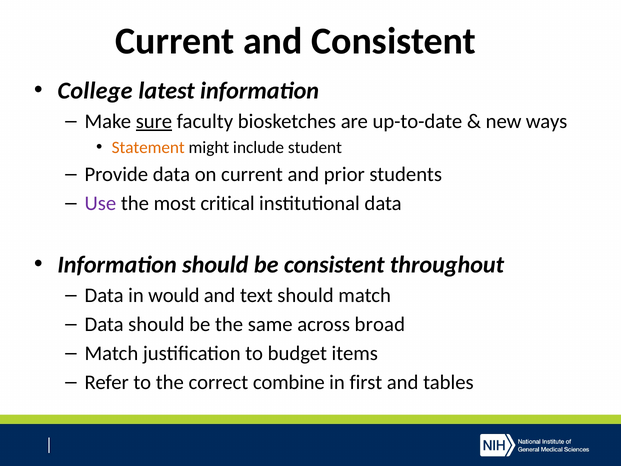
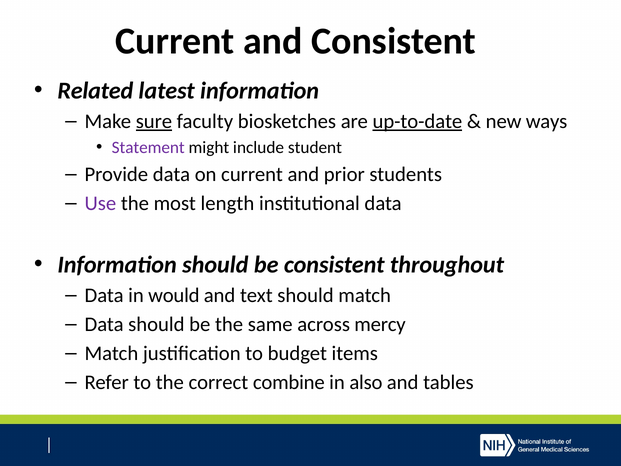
College: College -> Related
up-to-date underline: none -> present
Statement colour: orange -> purple
critical: critical -> length
broad: broad -> mercy
first: first -> also
